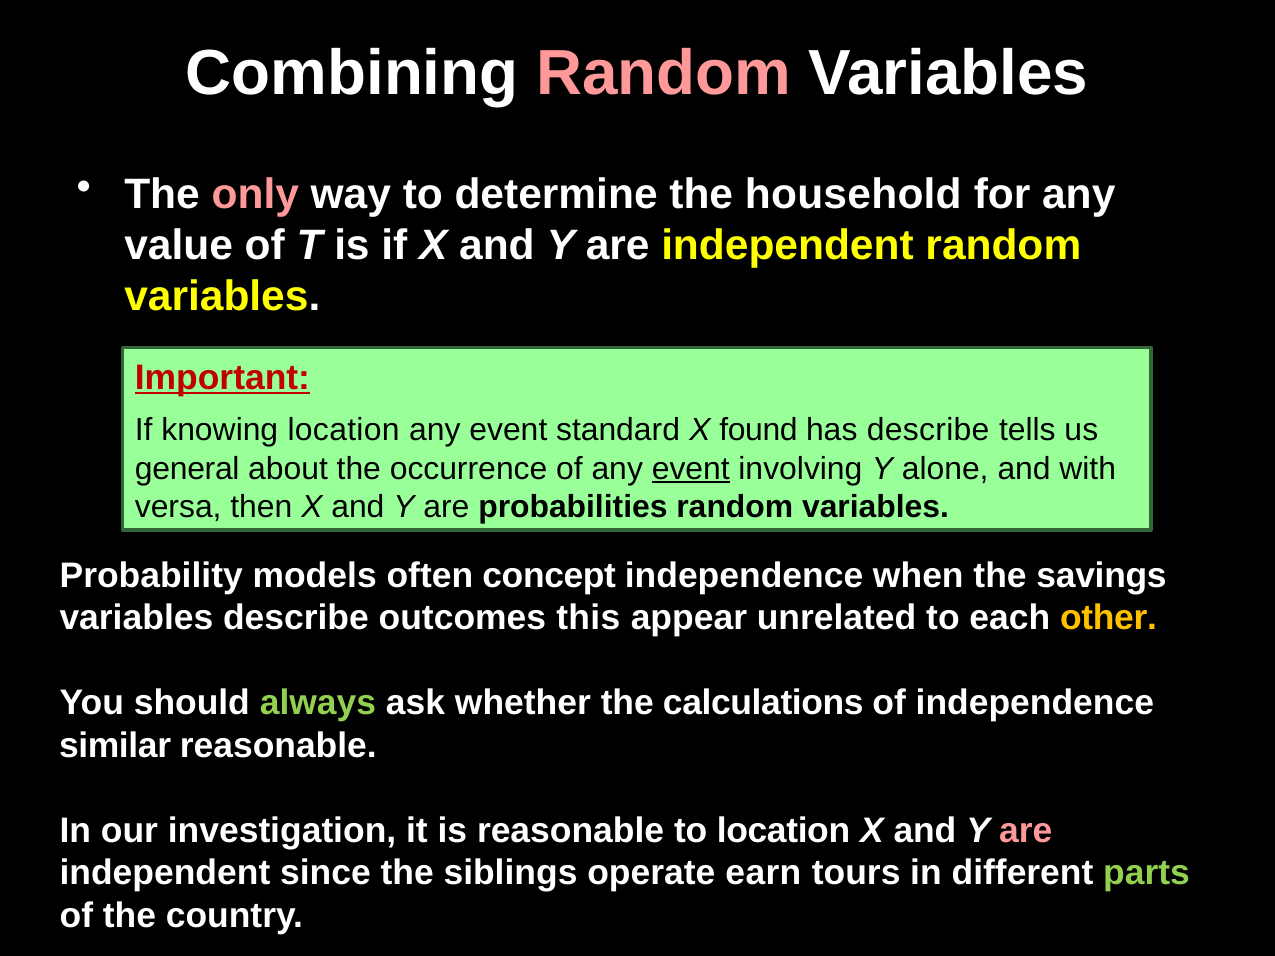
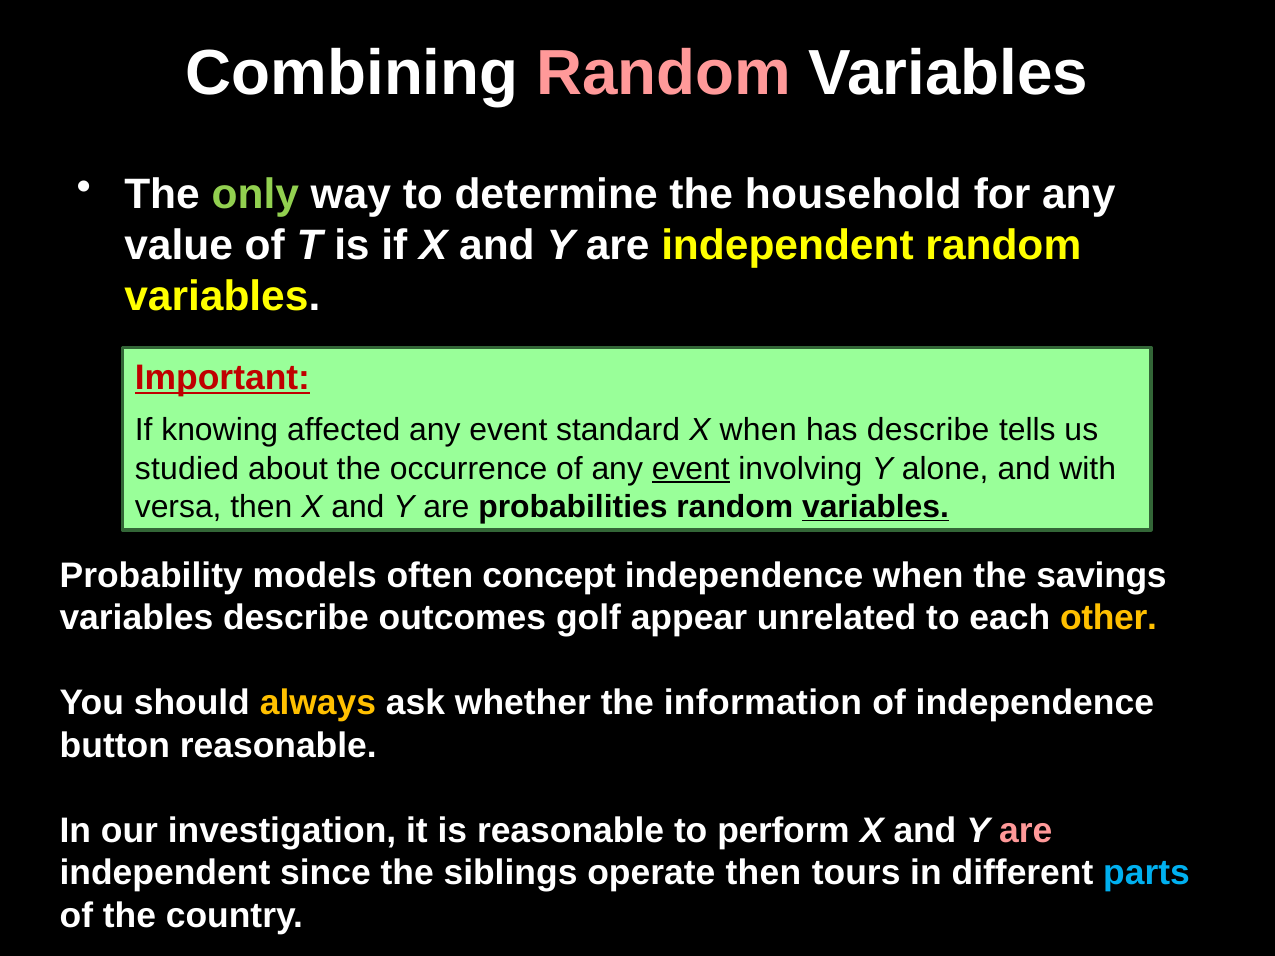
only colour: pink -> light green
knowing location: location -> affected
X found: found -> when
general: general -> studied
variables at (875, 507) underline: none -> present
this: this -> golf
always colour: light green -> yellow
calculations: calculations -> information
similar: similar -> button
to location: location -> perform
operate earn: earn -> then
parts colour: light green -> light blue
